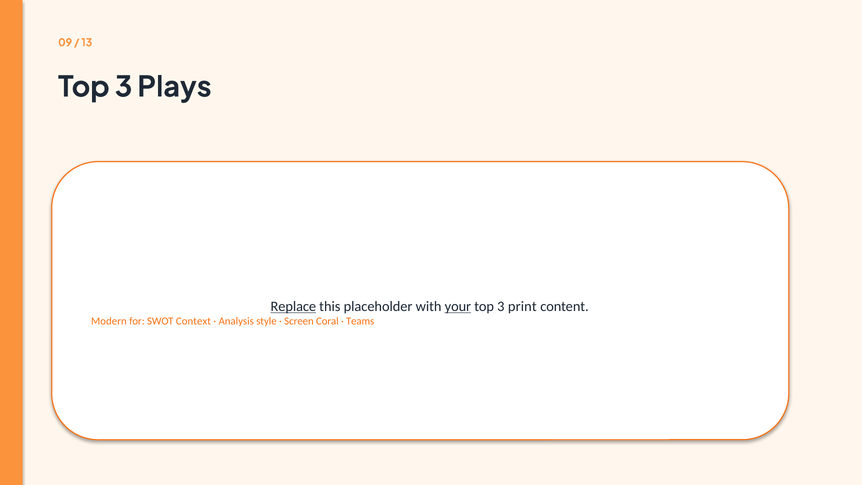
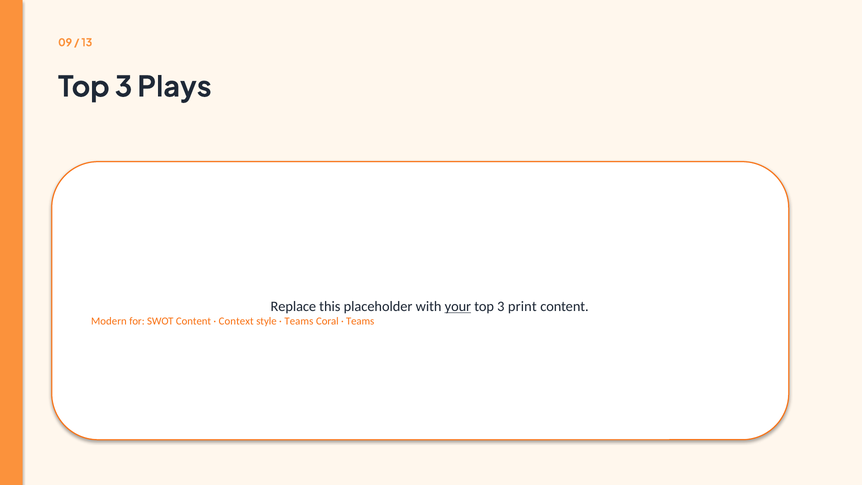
Replace underline: present -> none
SWOT Context: Context -> Content
Analysis: Analysis -> Context
Screen at (299, 321): Screen -> Teams
